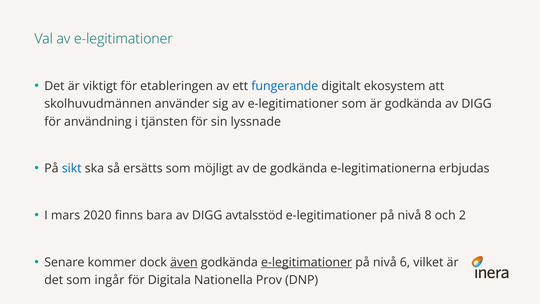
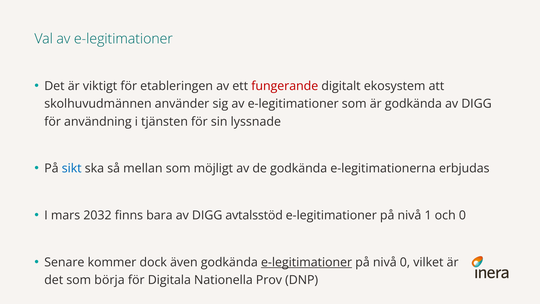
fungerande colour: blue -> red
ersätts: ersätts -> mellan
2020: 2020 -> 2032
8: 8 -> 1
och 2: 2 -> 0
även underline: present -> none
nivå 6: 6 -> 0
ingår: ingår -> börja
